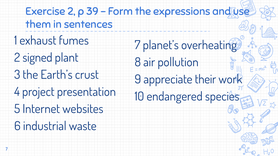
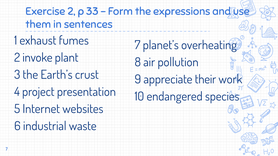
39: 39 -> 33
signed: signed -> invoke
